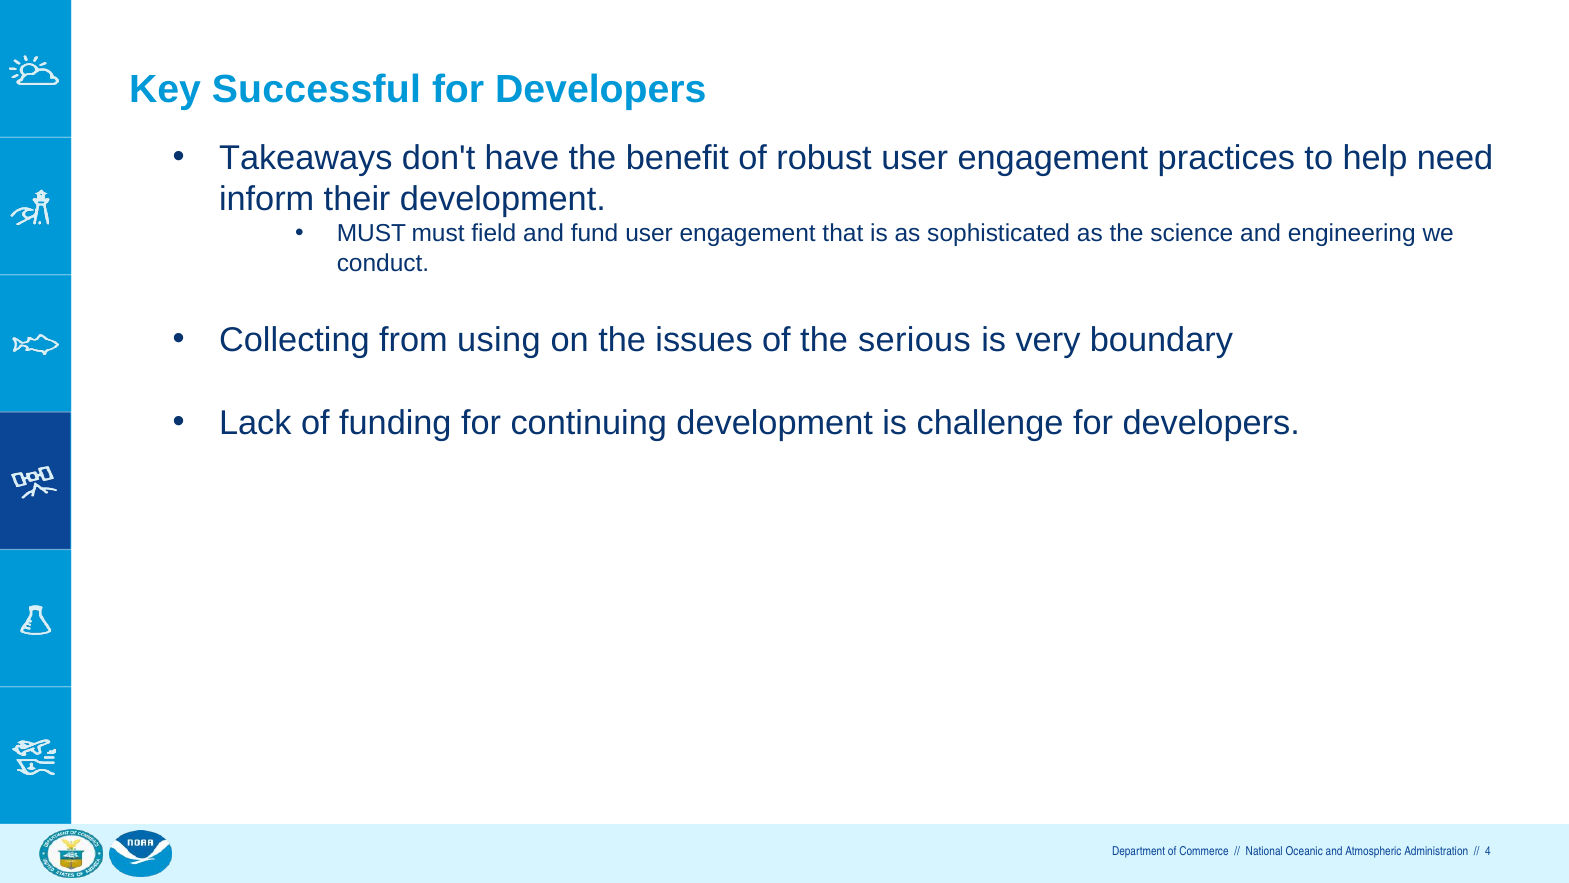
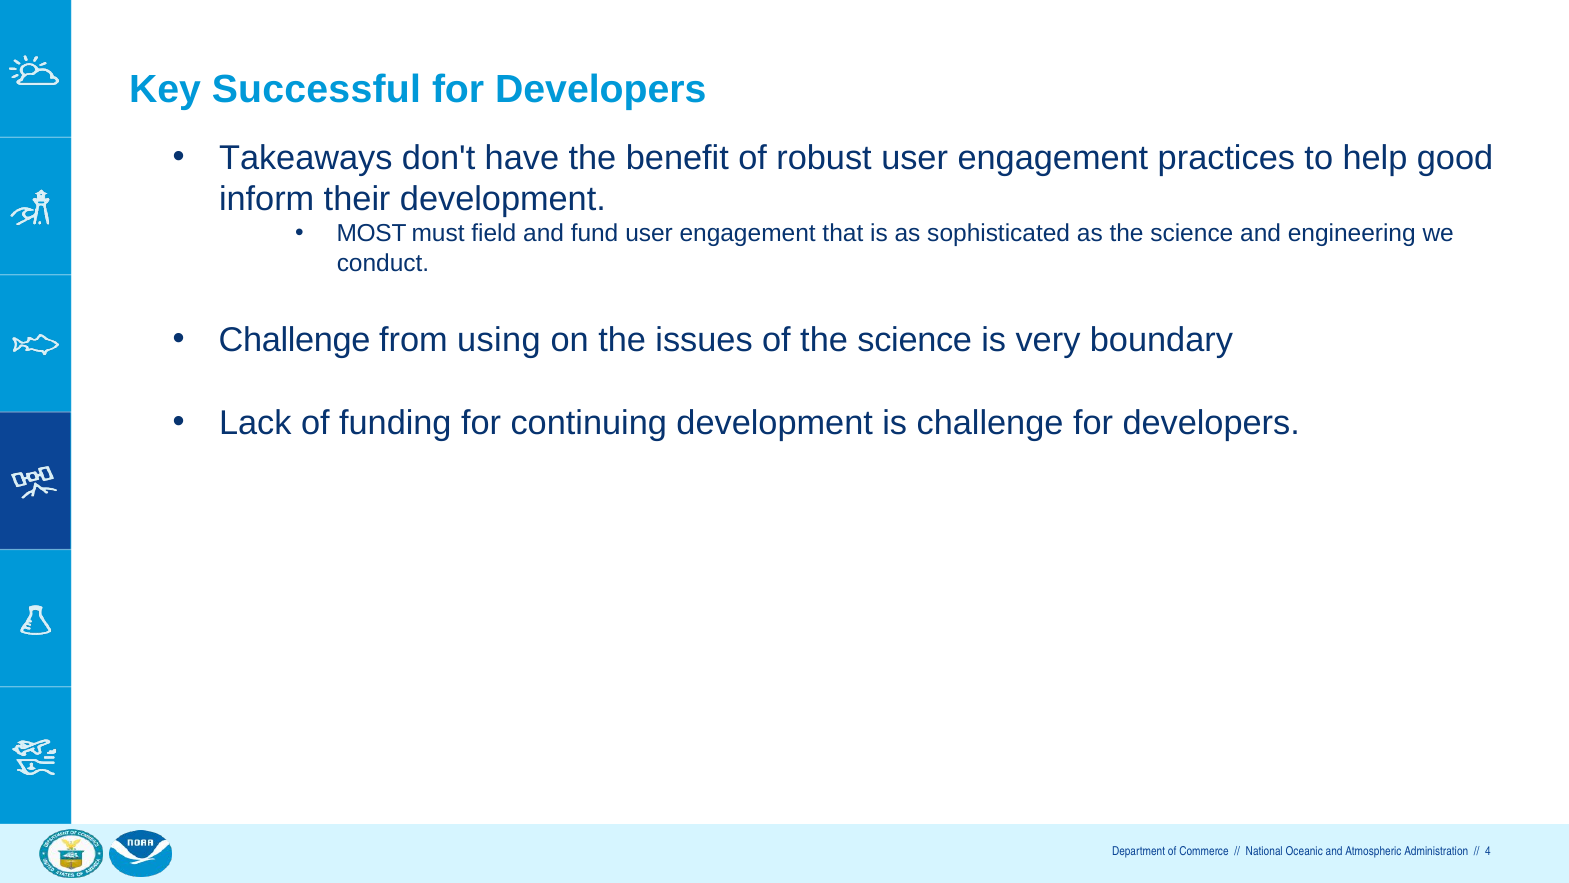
need: need -> good
MUST at (371, 234): MUST -> MOST
Collecting at (294, 340): Collecting -> Challenge
of the serious: serious -> science
